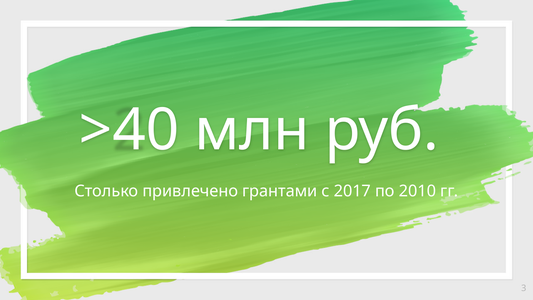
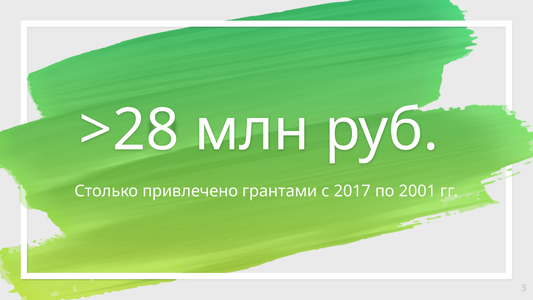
>40: >40 -> >28
2010: 2010 -> 2001
